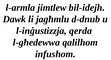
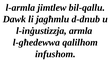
bil-idejh: bil-idejh -> bil-qallu
qerda: qerda -> armla
